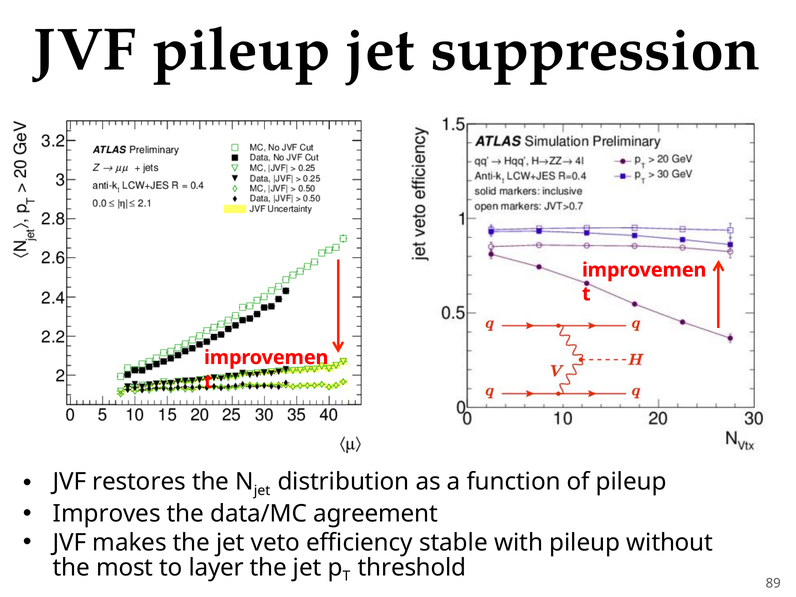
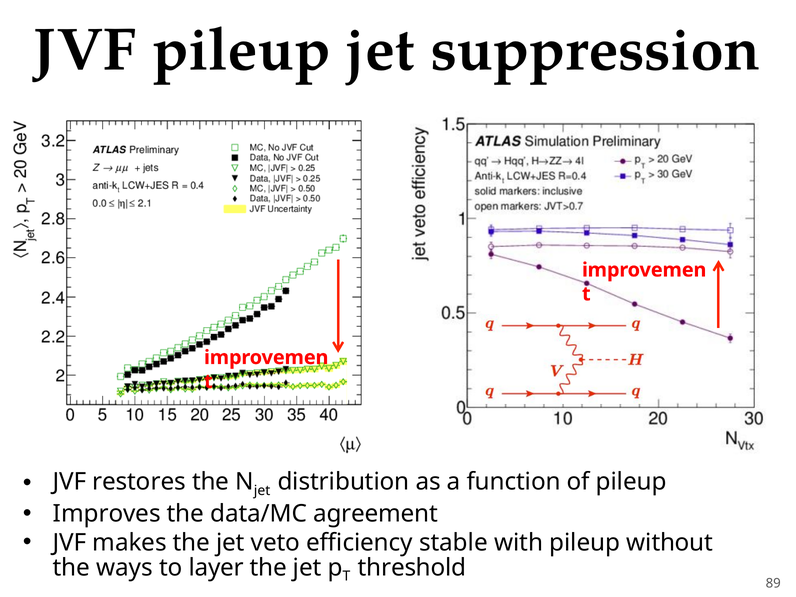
most: most -> ways
